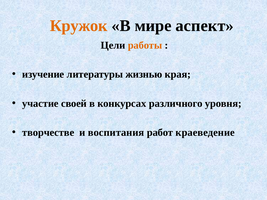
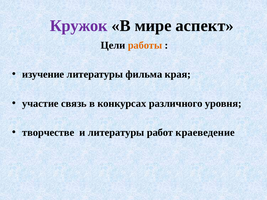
Кружок colour: orange -> purple
жизнью: жизнью -> фильма
своей: своей -> связь
и воспитания: воспитания -> литературы
